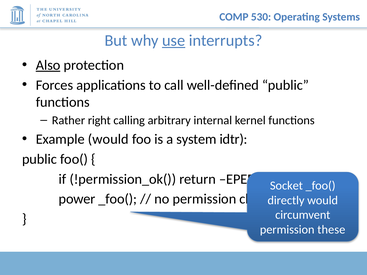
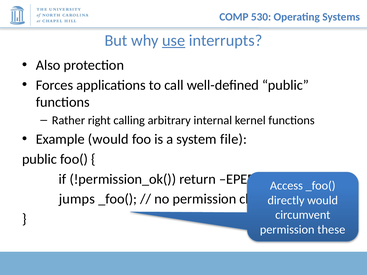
Also underline: present -> none
idtr: idtr -> file
Socket: Socket -> Access
power: power -> jumps
